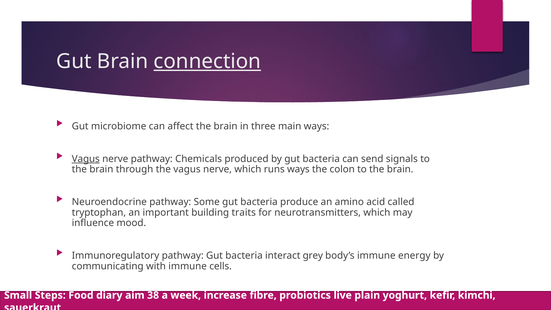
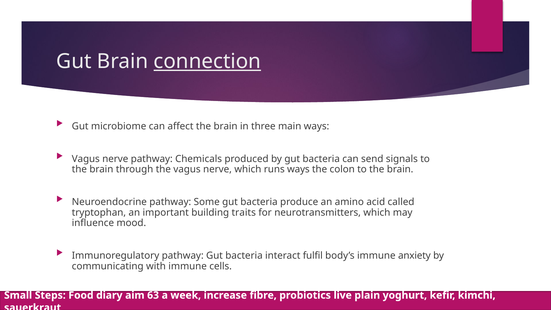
Vagus at (86, 159) underline: present -> none
grey: grey -> fulfil
energy: energy -> anxiety
38: 38 -> 63
